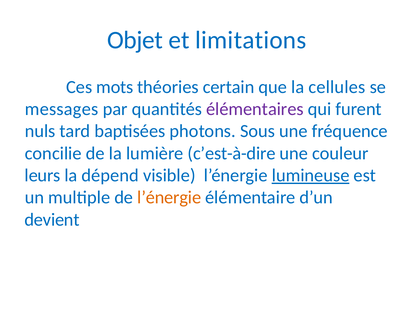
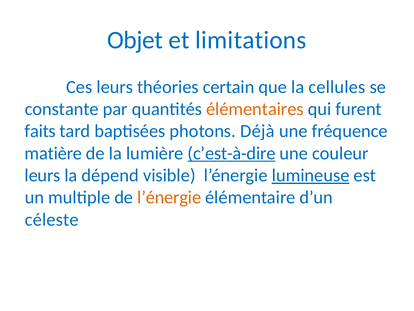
Ces mots: mots -> leurs
messages: messages -> constante
élémentaires colour: purple -> orange
nuls: nuls -> faits
Sous: Sous -> Déjà
concilie: concilie -> matière
c’est-à-dire underline: none -> present
devient: devient -> céleste
